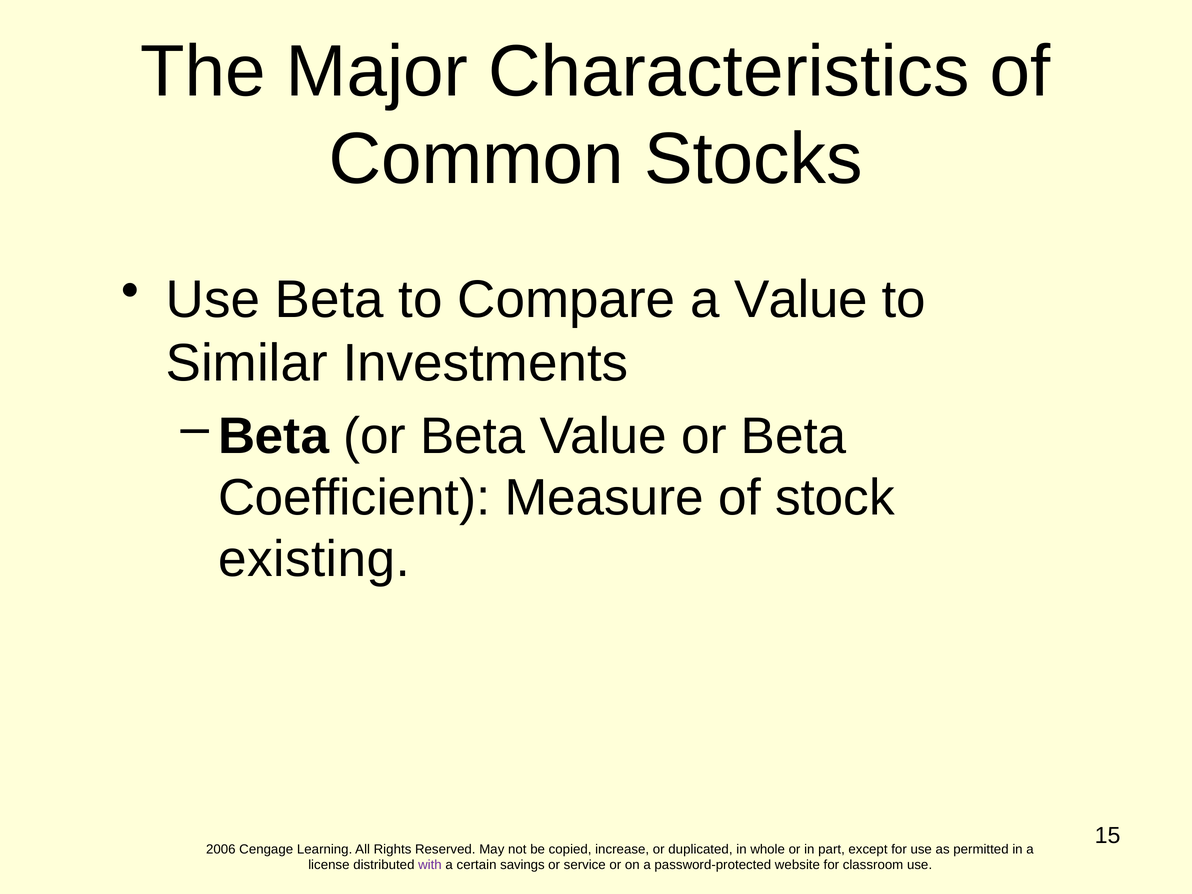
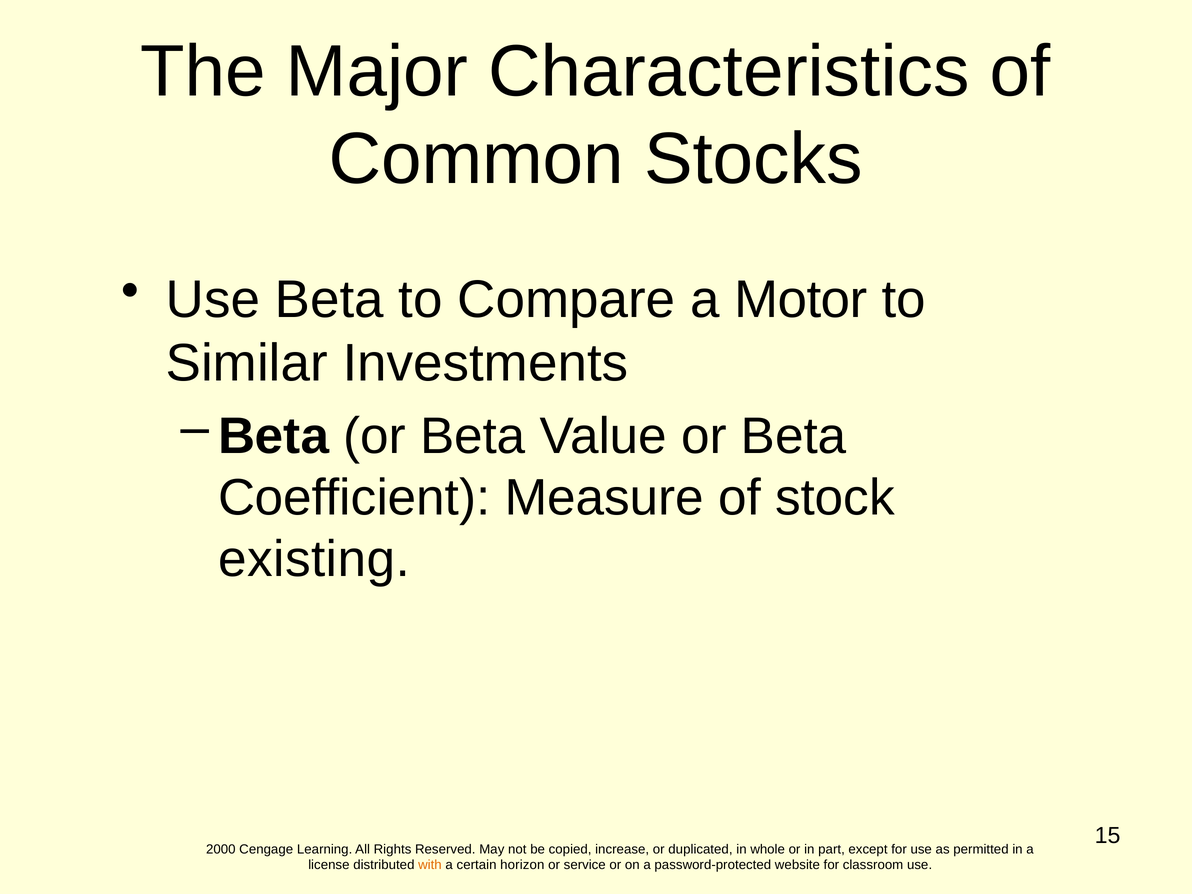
a Value: Value -> Motor
2006: 2006 -> 2000
with colour: purple -> orange
savings: savings -> horizon
